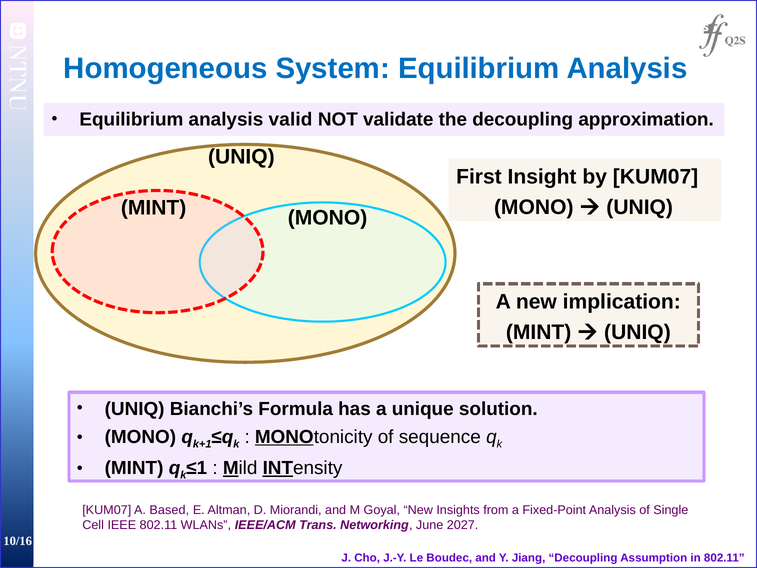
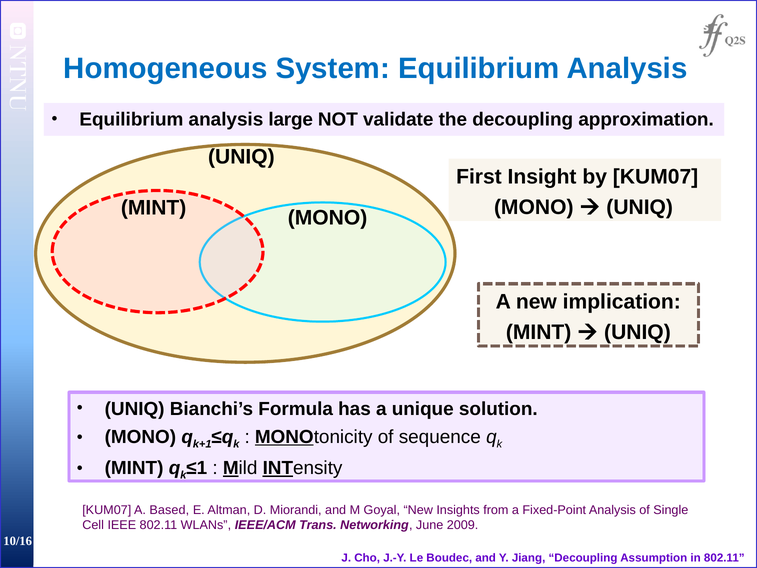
valid: valid -> large
2027: 2027 -> 2009
